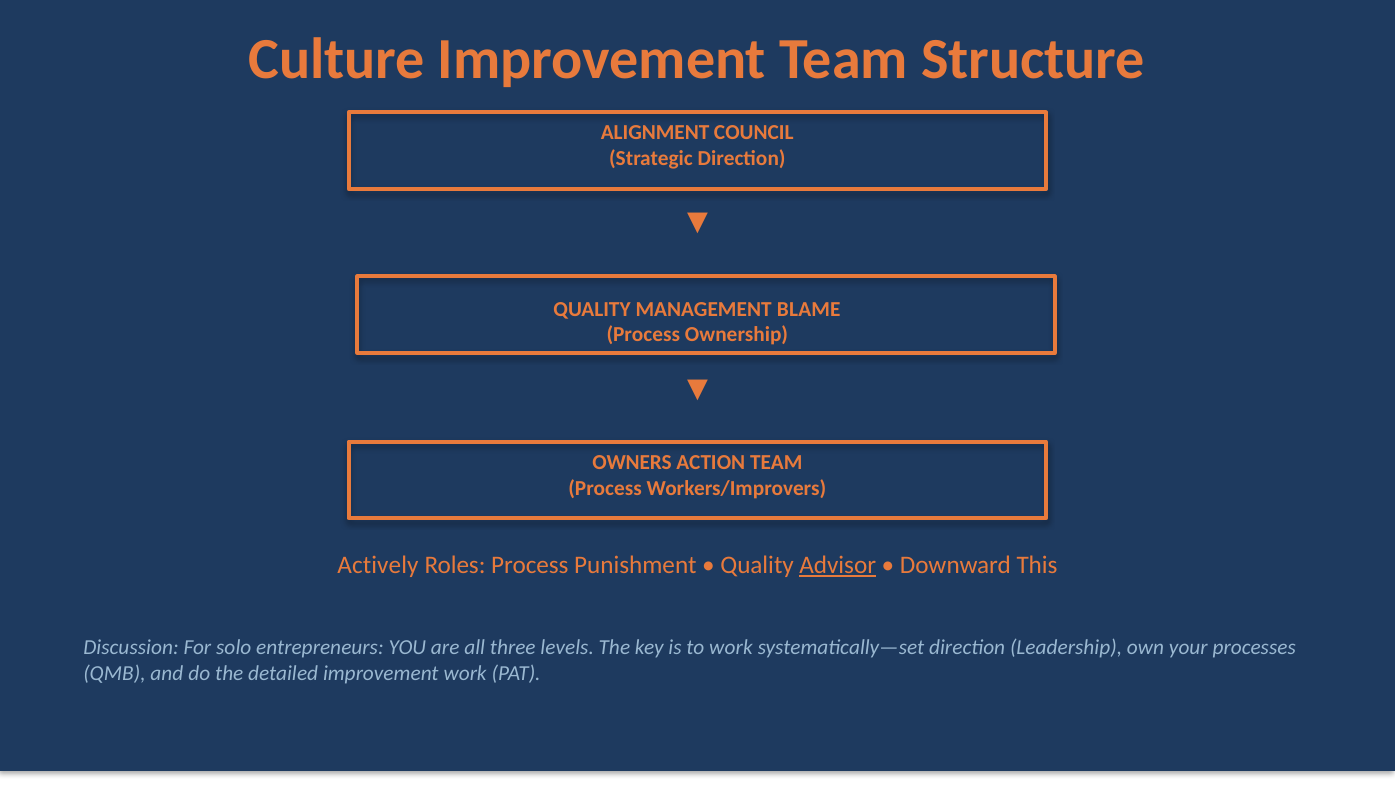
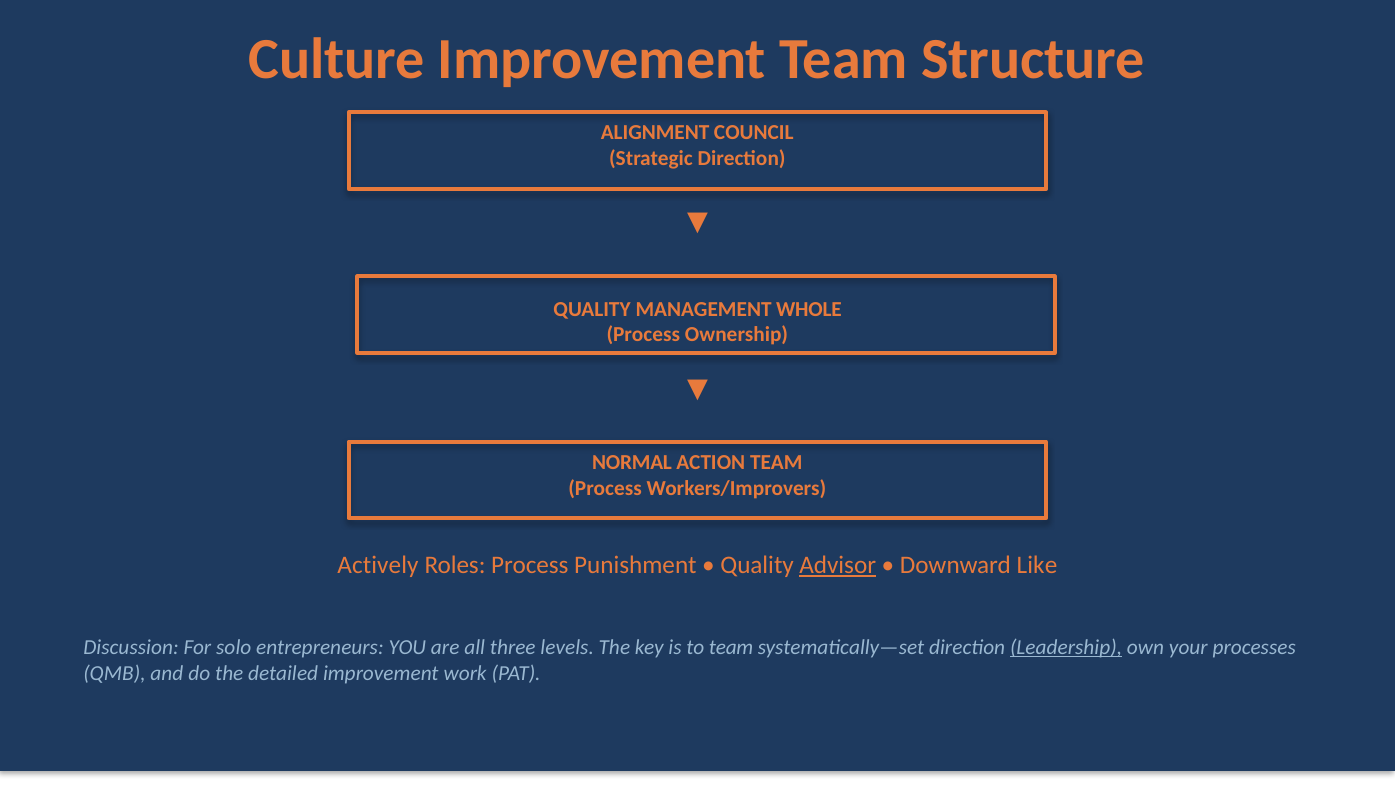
BLAME: BLAME -> WHOLE
OWNERS: OWNERS -> NORMAL
This: This -> Like
to work: work -> team
Leadership underline: none -> present
